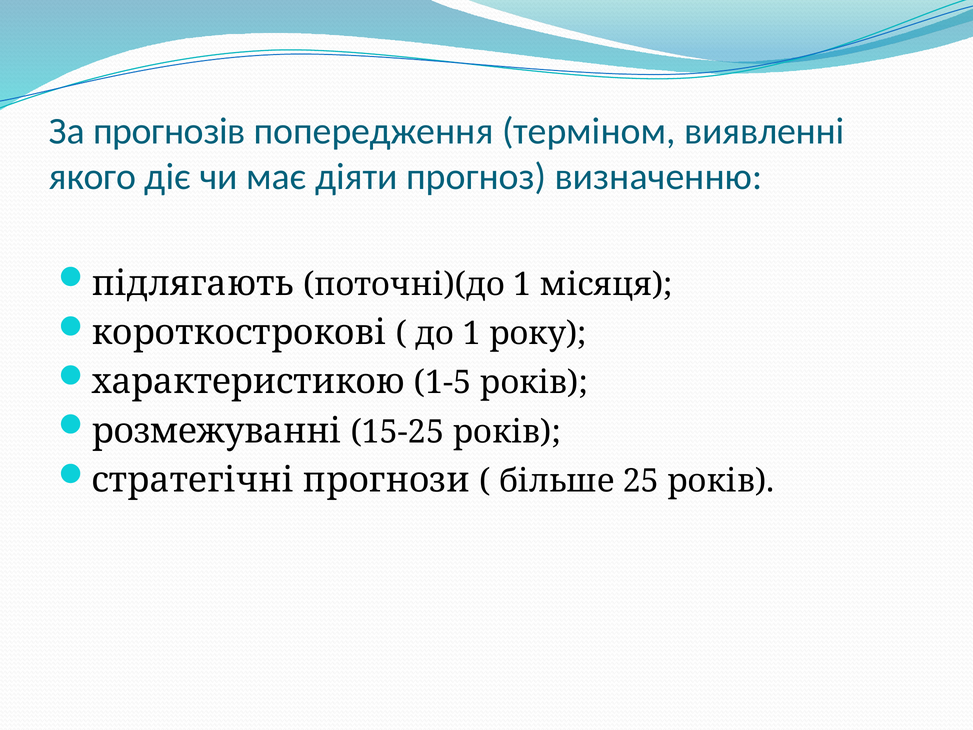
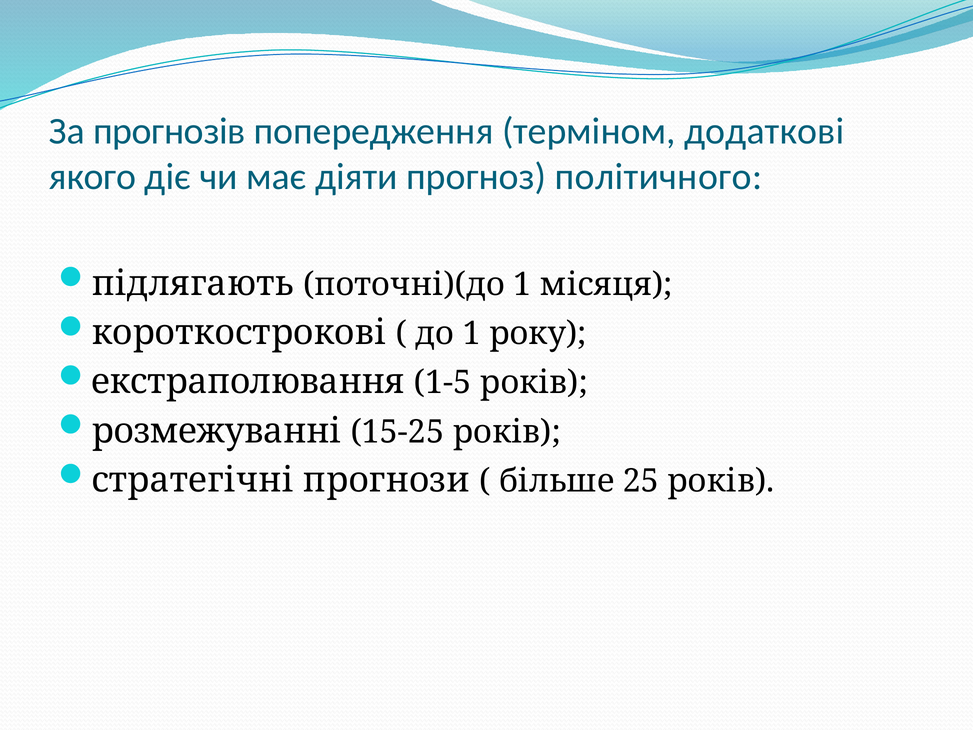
виявленні: виявленні -> додаткові
визначенню: визначенню -> політичного
характеристикою: характеристикою -> екстраполювання
